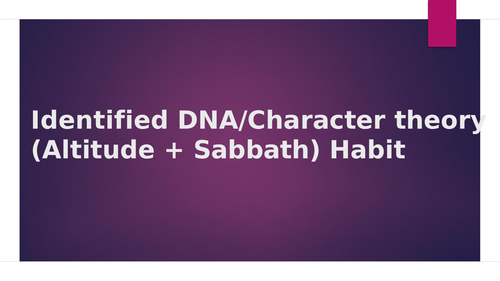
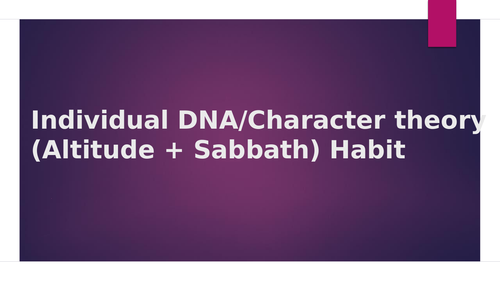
Identified: Identified -> Individual
